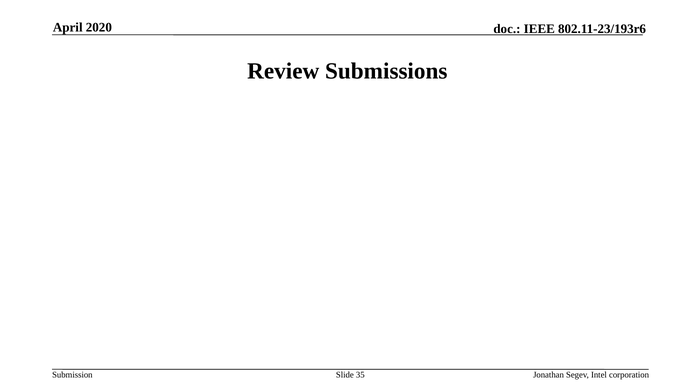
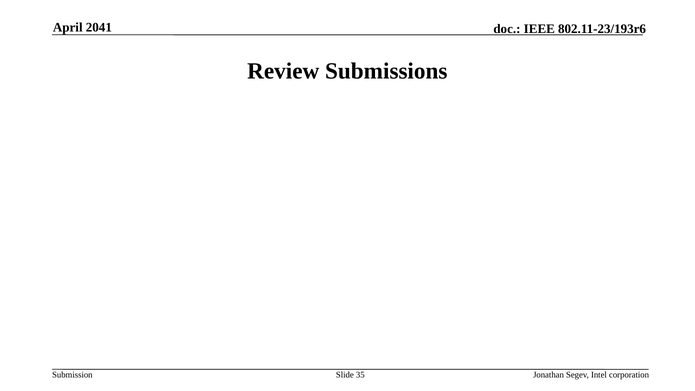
2020: 2020 -> 2041
